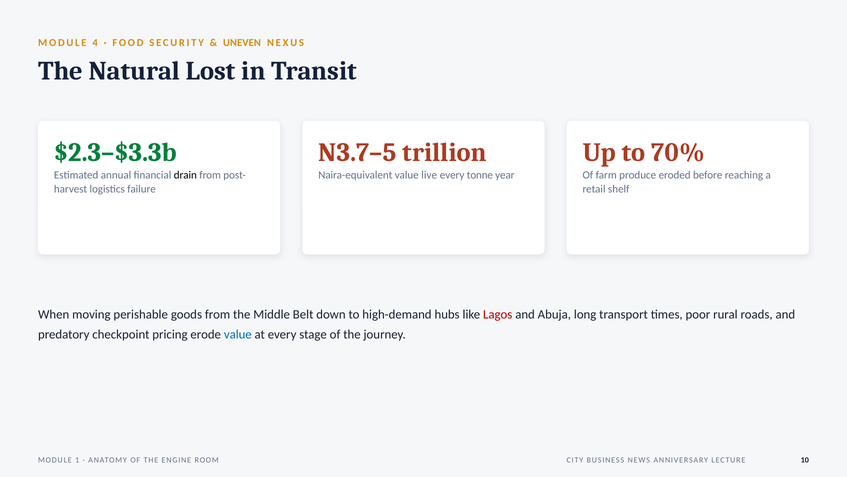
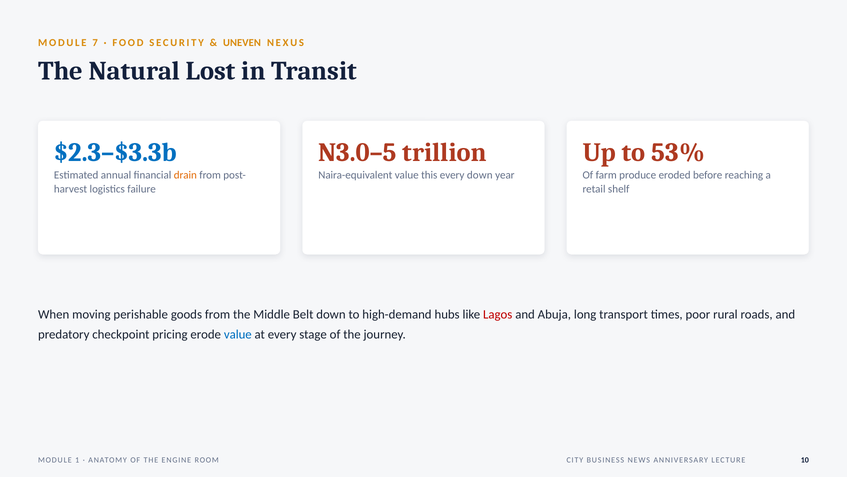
4: 4 -> 7
$2.3–$3.3b colour: green -> blue
N3.7–5: N3.7–5 -> N3.0–5
70%: 70% -> 53%
drain colour: black -> orange
live: live -> this
every tonne: tonne -> down
